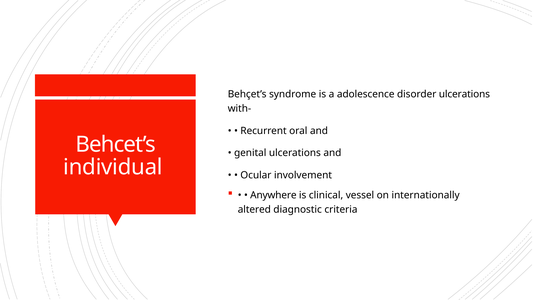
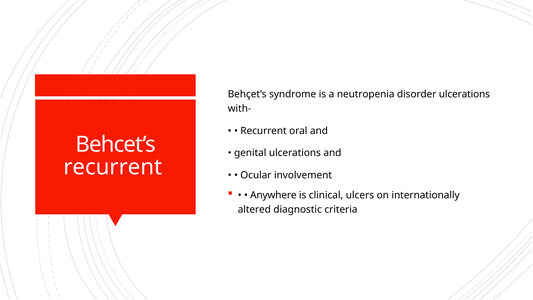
adolescence: adolescence -> neutropenia
individual at (113, 167): individual -> recurrent
vessel: vessel -> ulcers
